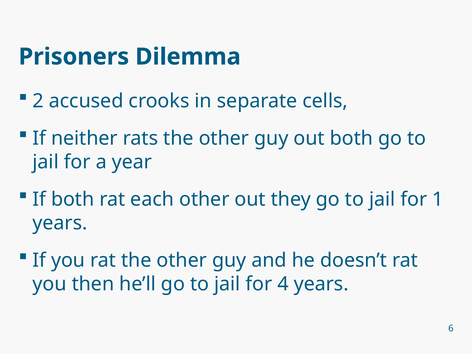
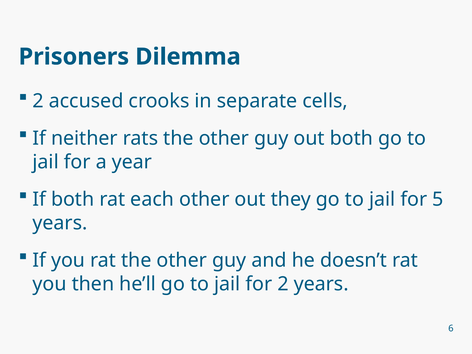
1: 1 -> 5
for 4: 4 -> 2
